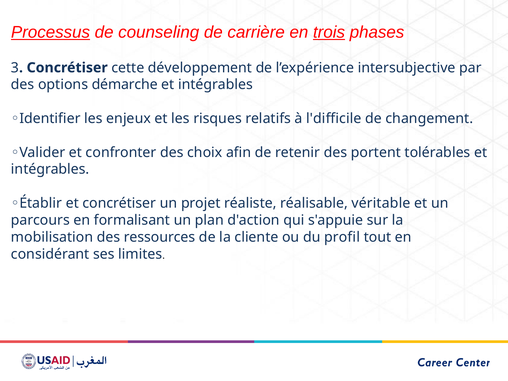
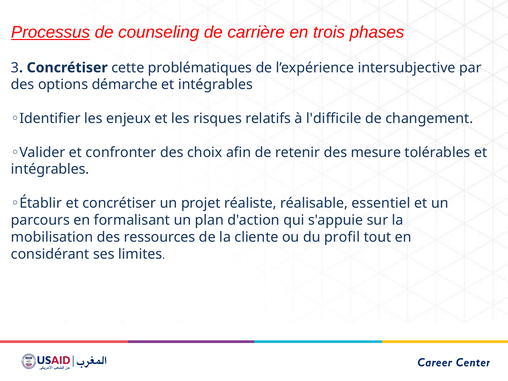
trois underline: present -> none
développement: développement -> problématiques
portent: portent -> mesure
véritable: véritable -> essentiel
